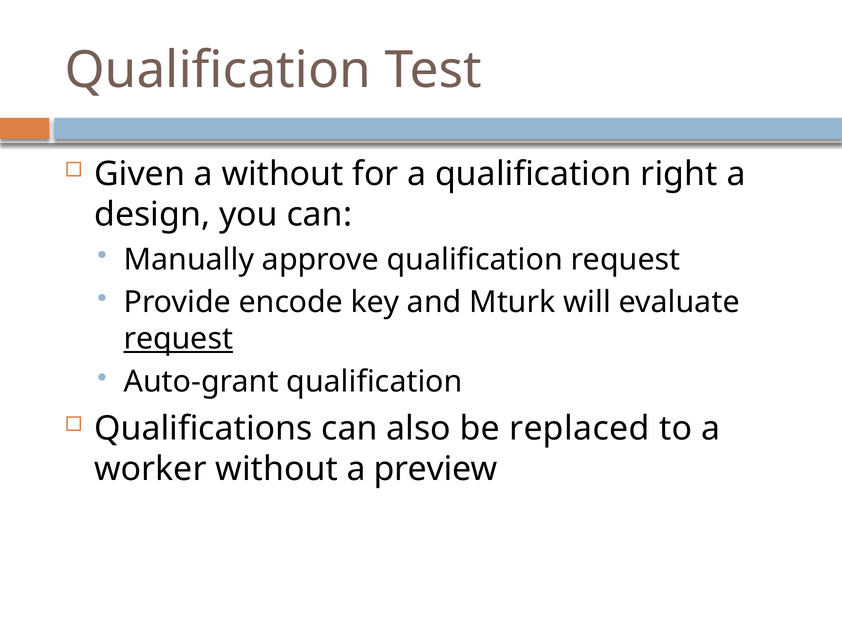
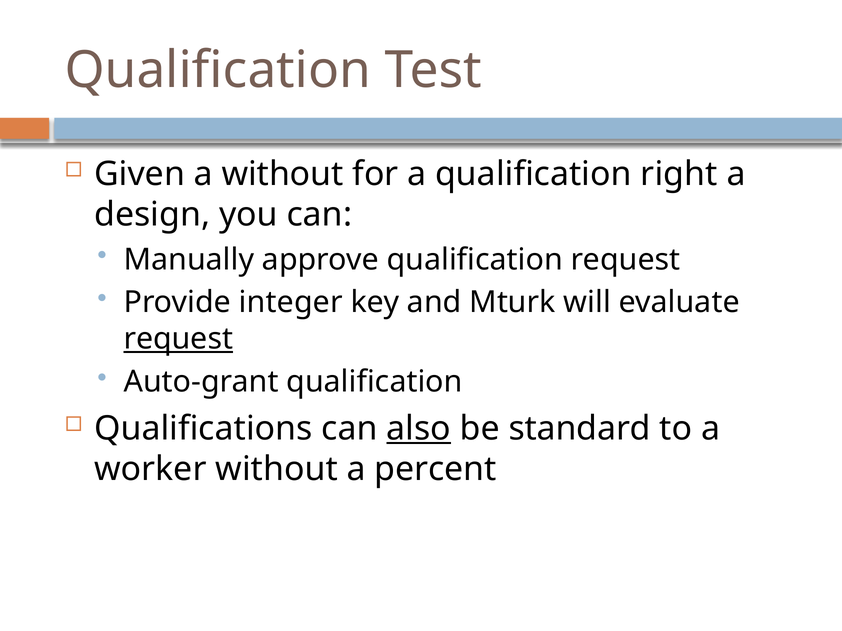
encode: encode -> integer
also underline: none -> present
replaced: replaced -> standard
preview: preview -> percent
